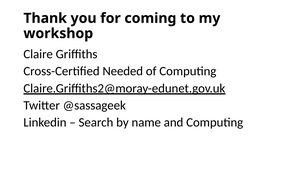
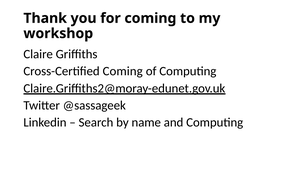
Cross-Certified Needed: Needed -> Coming
